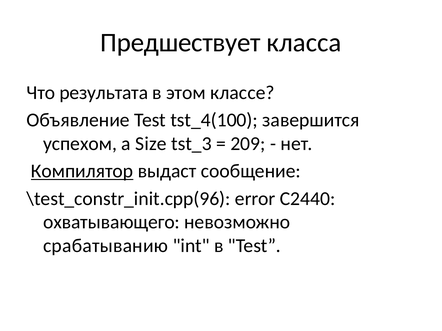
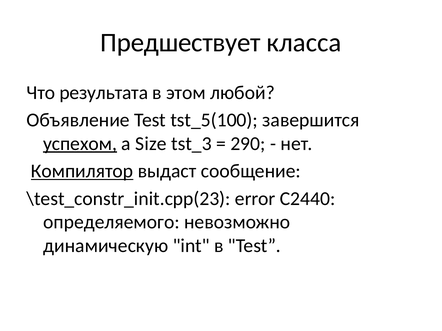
классе: классе -> любой
tst_4(100: tst_4(100 -> tst_5(100
успехом underline: none -> present
209: 209 -> 290
\test_constr_init.cpp(96: \test_constr_init.cpp(96 -> \test_constr_init.cpp(23
охватывающего: охватывающего -> определяемого
срабатыванию: срабатыванию -> динамическую
